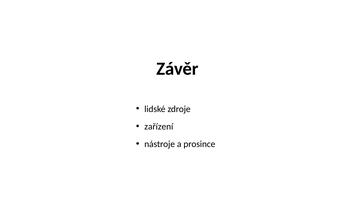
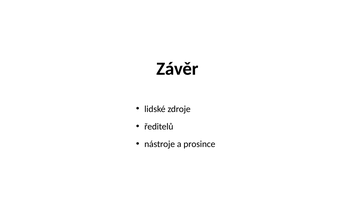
zařízení: zařízení -> ředitelů
